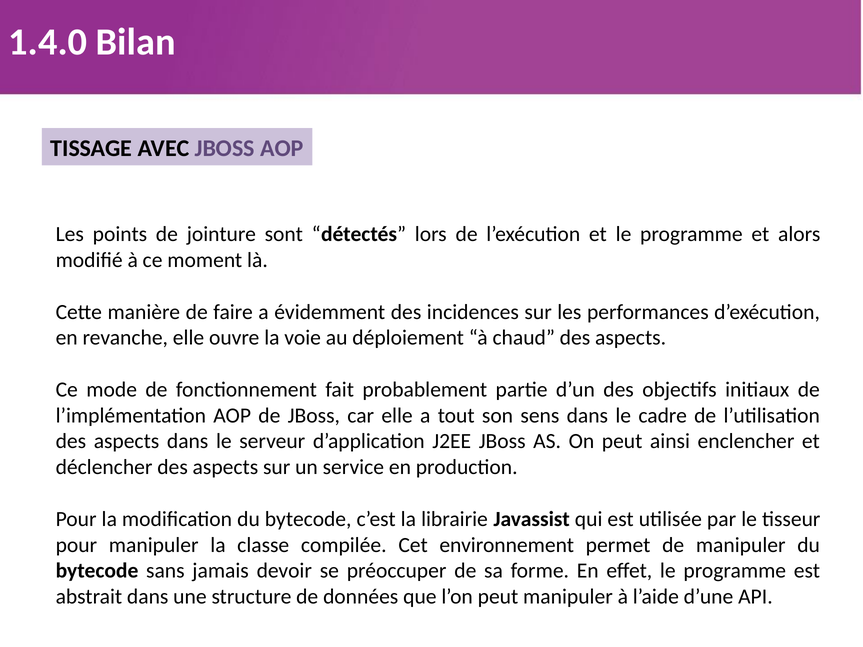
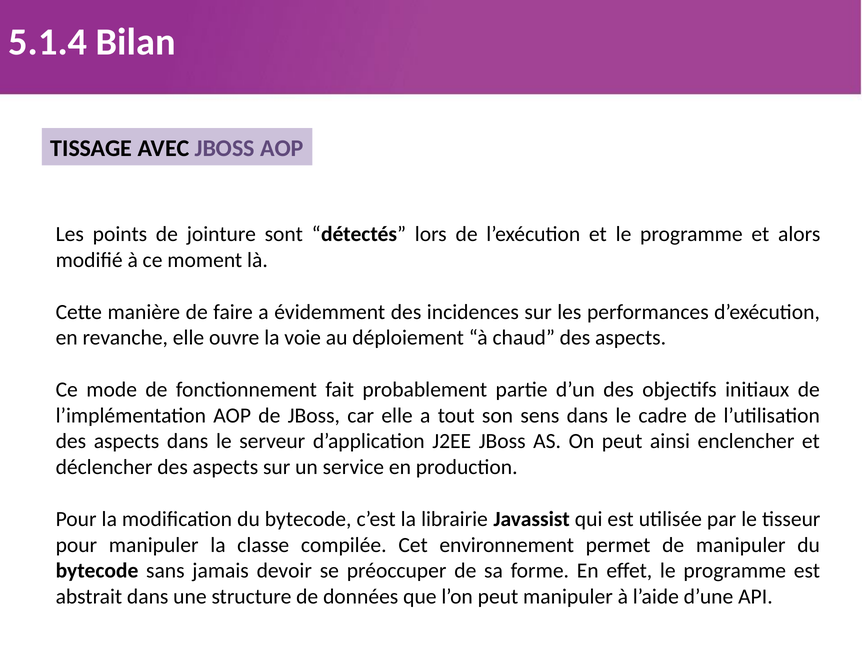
1.4.0: 1.4.0 -> 5.1.4
